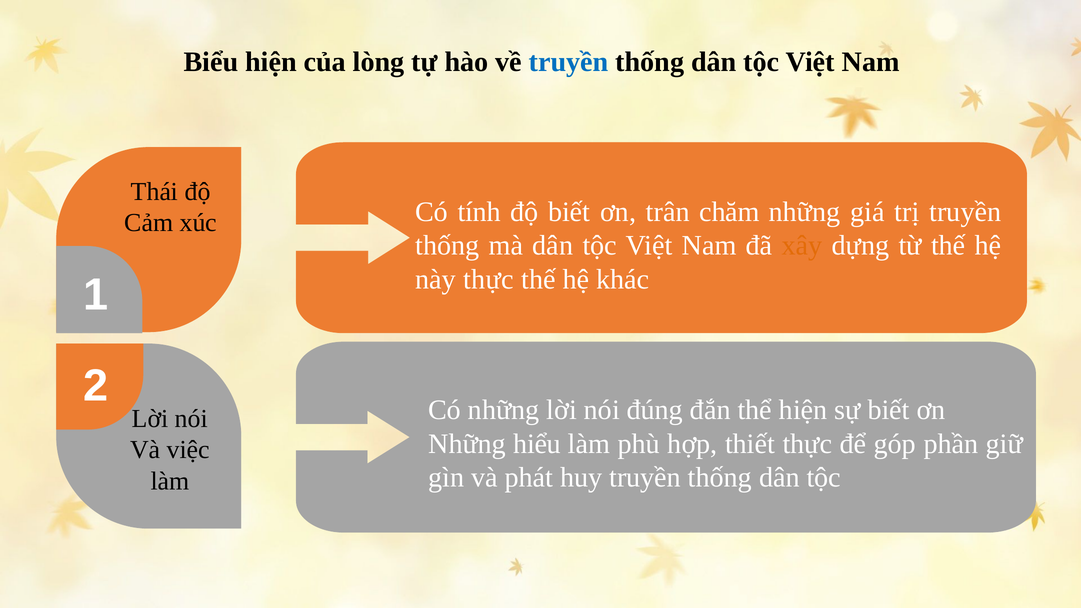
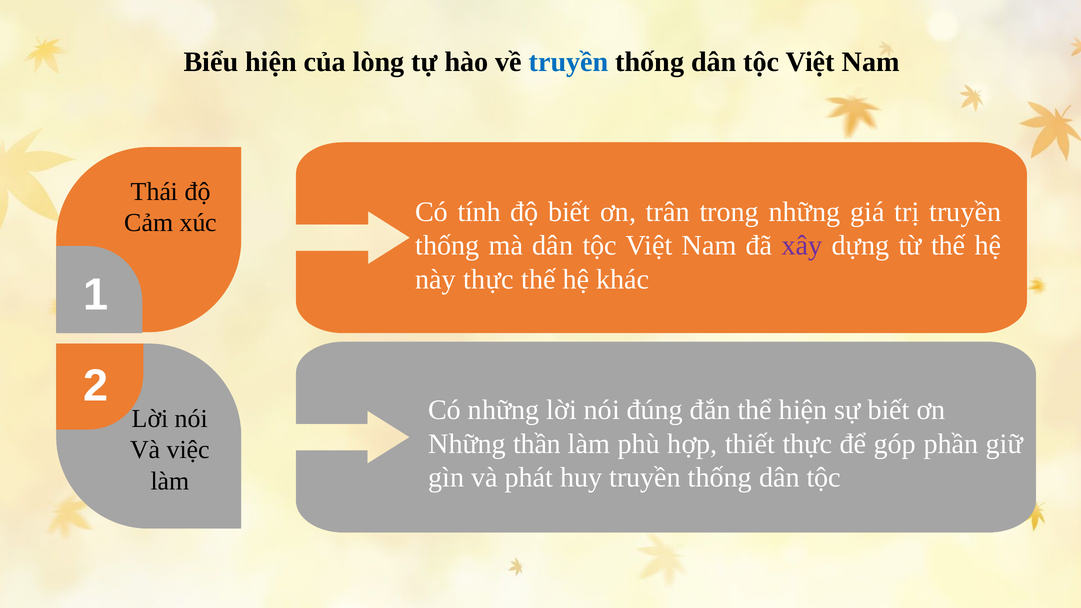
chăm: chăm -> trong
xây colour: orange -> purple
hiểu: hiểu -> thần
